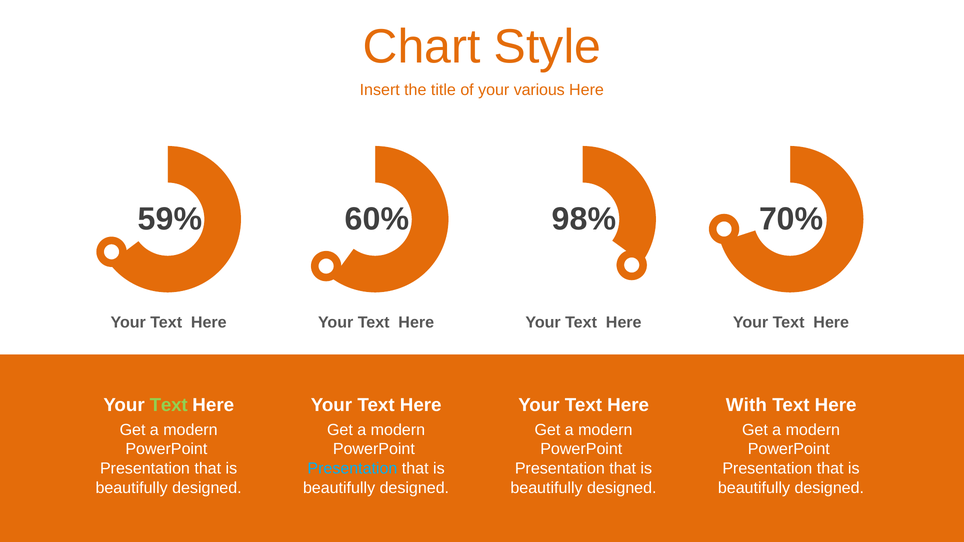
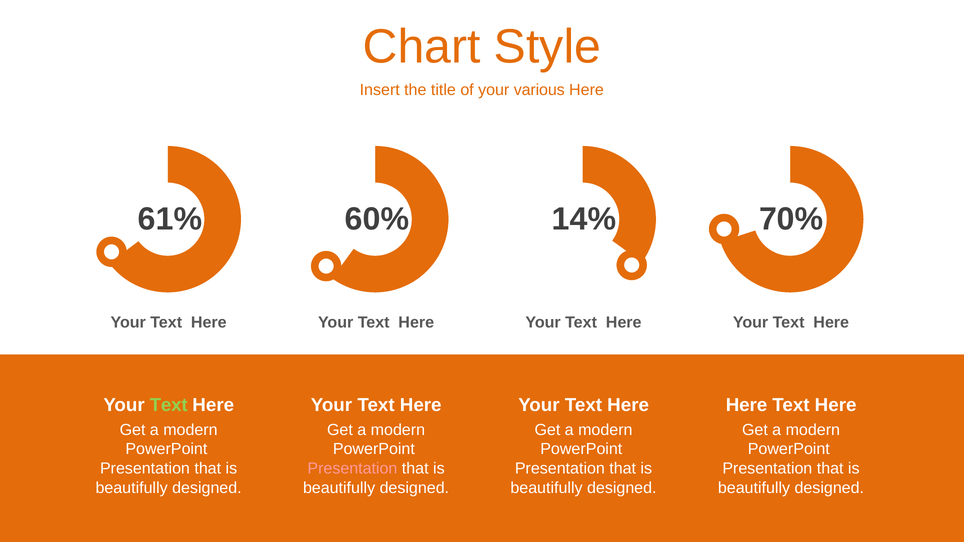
59%: 59% -> 61%
98%: 98% -> 14%
With at (746, 405): With -> Here
Presentation at (352, 469) colour: light blue -> pink
